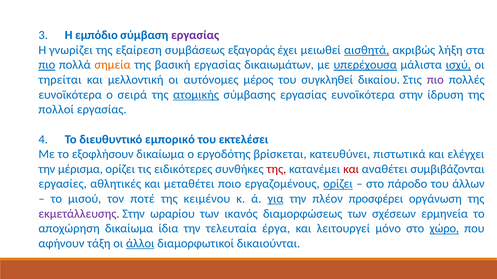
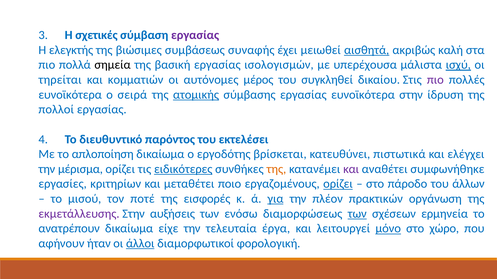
εμπόδιο: εμπόδιο -> σχετικές
γνωρίζει: γνωρίζει -> ελεγκτής
εξαίρεση: εξαίρεση -> βιώσιμες
εξαγοράς: εξαγοράς -> συναφής
λήξη: λήξη -> καλή
πιο at (47, 65) underline: present -> none
σημεία colour: orange -> black
δικαιωμάτων: δικαιωμάτων -> ισολογισμών
υπερέχουσα underline: present -> none
μελλοντική: μελλοντική -> κομματιών
εμπορικό: εμπορικό -> παρόντος
εξοφλήσουν: εξοφλήσουν -> απλοποίηση
ειδικότερες underline: none -> present
της at (276, 169) colour: red -> orange
και at (351, 169) colour: red -> purple
συμβιβάζονται: συμβιβάζονται -> συμφωνήθηκε
αθλητικές: αθλητικές -> κριτηρίων
κειμένου: κειμένου -> εισφορές
προσφέρει: προσφέρει -> πρακτικών
ωραρίου: ωραρίου -> αυξήσεις
ικανός: ικανός -> ενόσω
των at (357, 214) underline: none -> present
αποχώρηση: αποχώρηση -> ανατρέπουν
ίδια: ίδια -> είχε
μόνο underline: none -> present
χώρο underline: present -> none
τάξη: τάξη -> ήταν
δικαιούνται: δικαιούνται -> φορολογική
